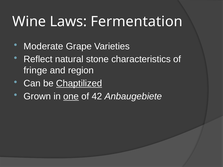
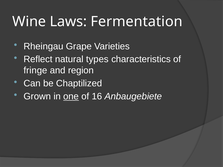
Moderate: Moderate -> Rheingau
stone: stone -> types
Chaptilized underline: present -> none
42: 42 -> 16
